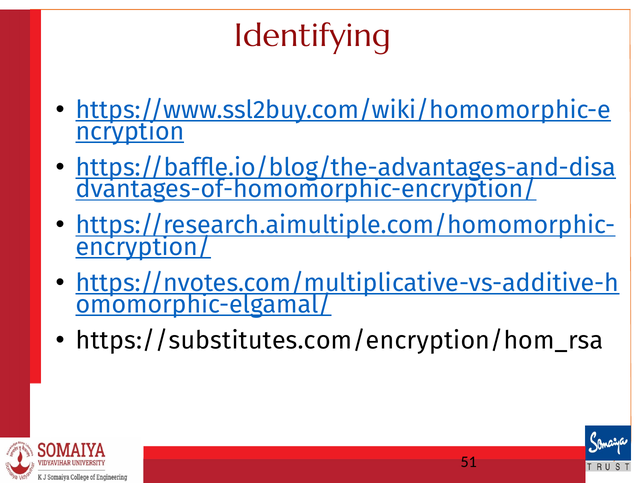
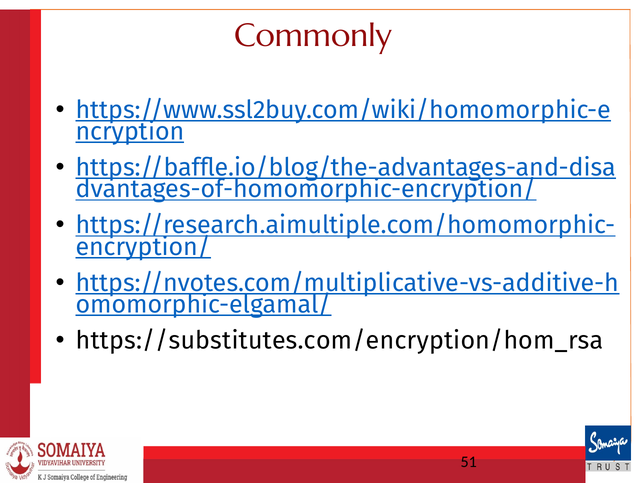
Identifying: Identifying -> Commonly
